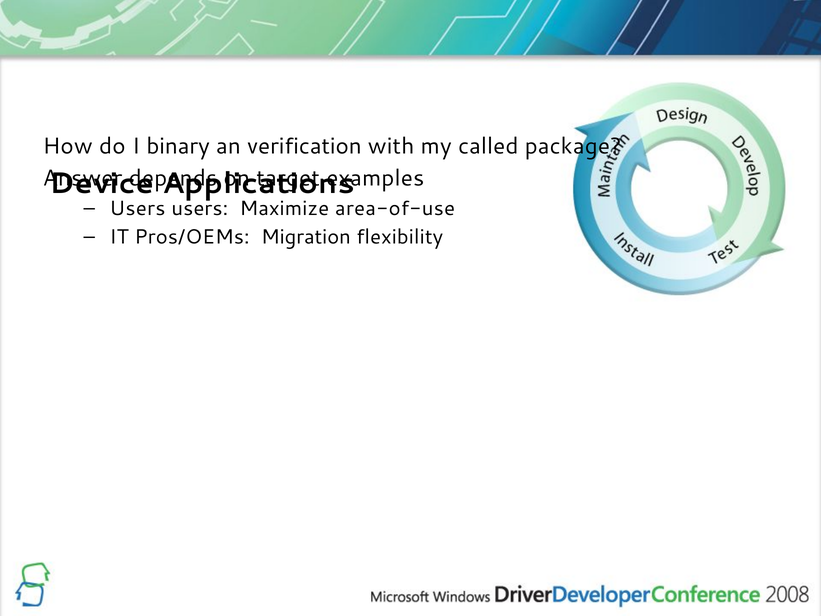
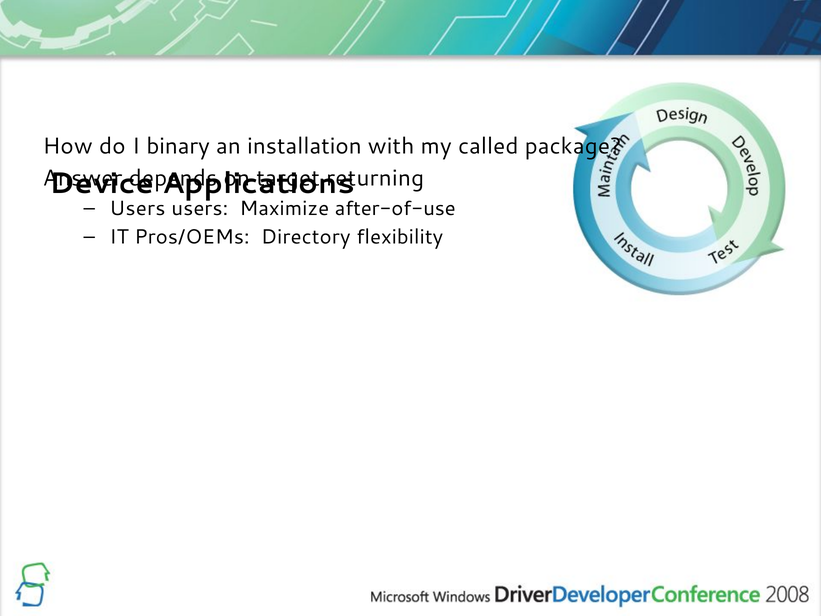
verification: verification -> installation
examples: examples -> returning
area-of-use: area-of-use -> after-of-use
Migration: Migration -> Directory
